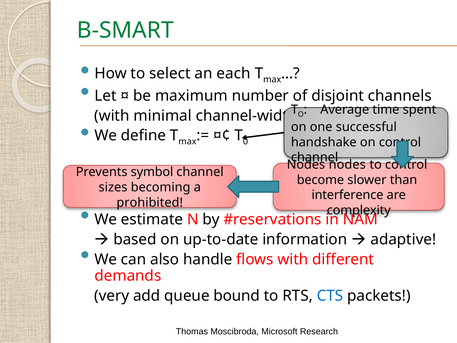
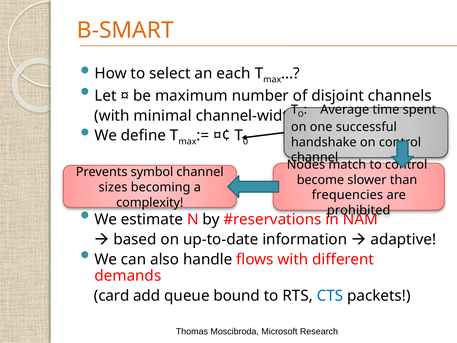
B-SMART colour: green -> orange
nodes at (347, 164): nodes -> match
interference: interference -> frequencies
prohibited: prohibited -> complexity
complexity: complexity -> prohibited
very: very -> card
